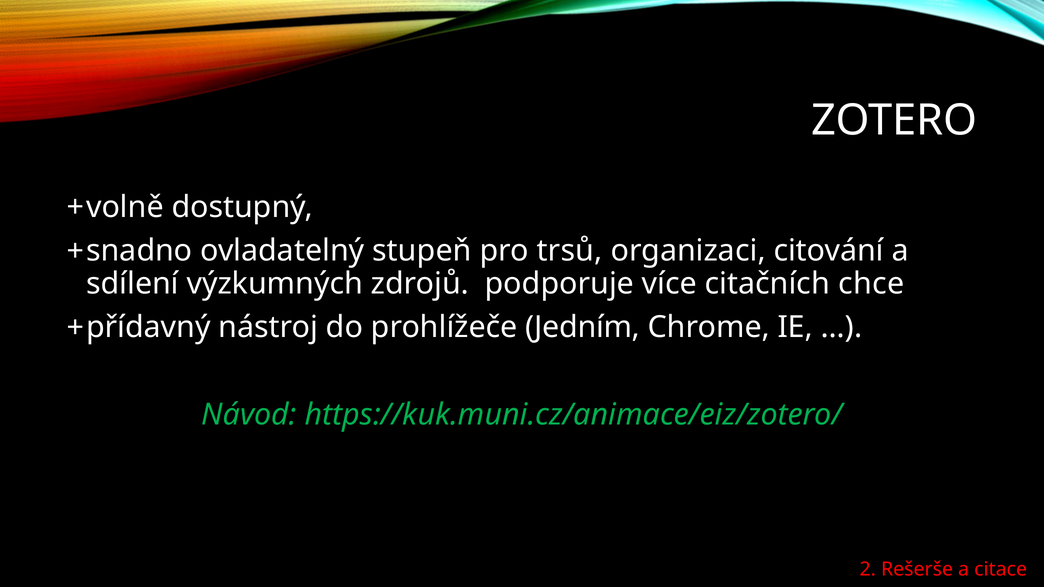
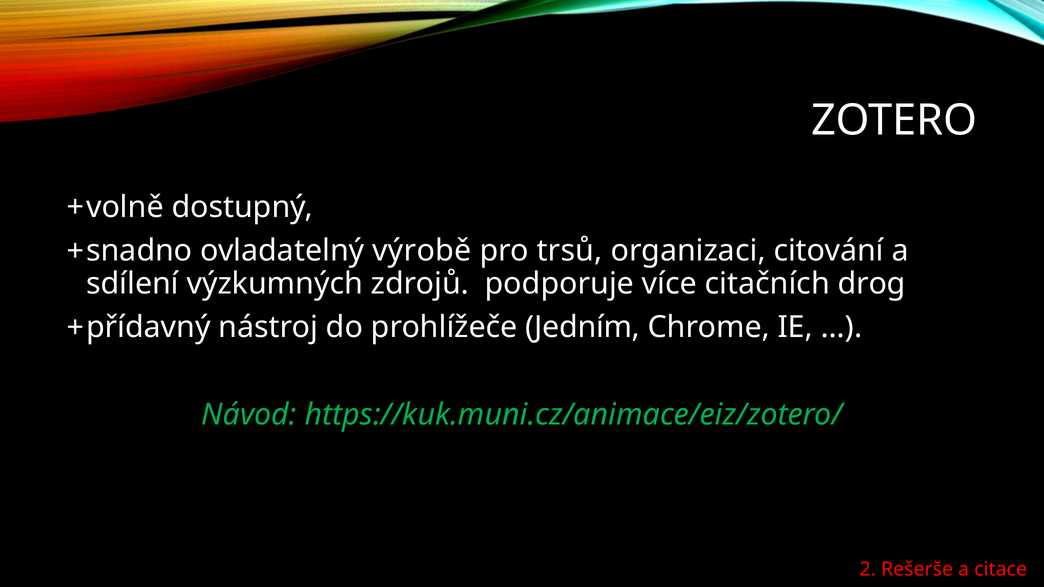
stupeň: stupeň -> výrobě
chce: chce -> drog
